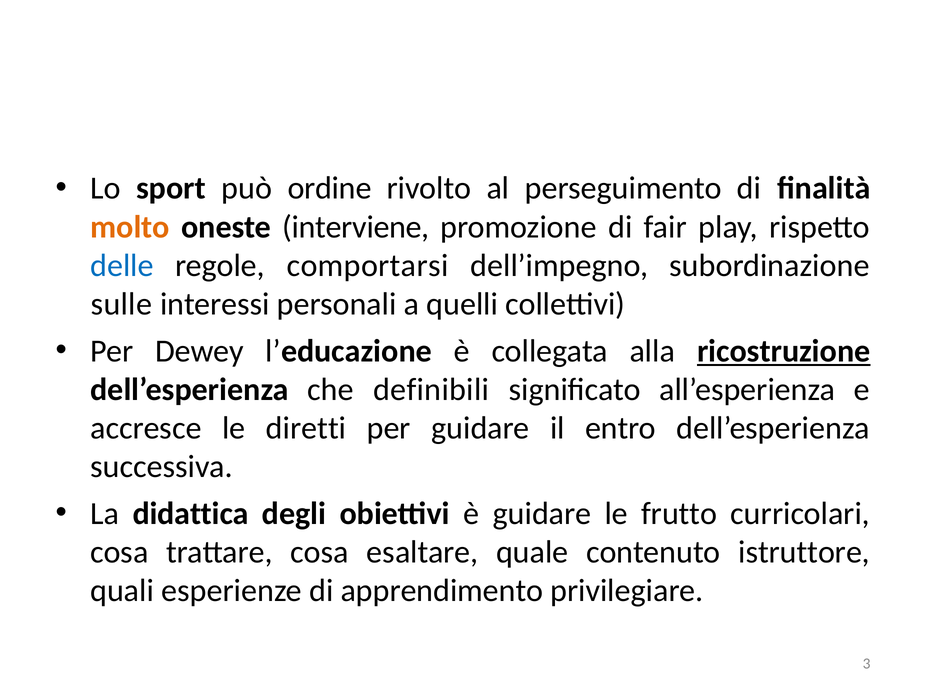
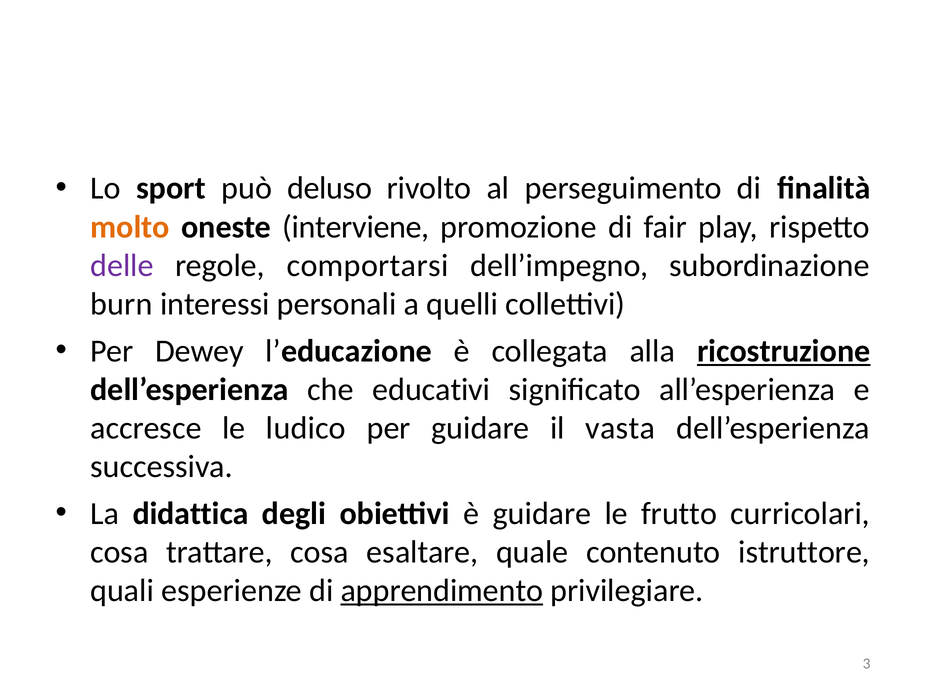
ordine: ordine -> deluso
delle colour: blue -> purple
sulle: sulle -> burn
definibili: definibili -> educativi
diretti: diretti -> ludico
entro: entro -> vasta
apprendimento underline: none -> present
